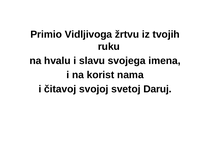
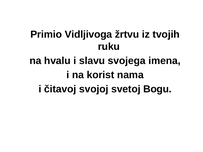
Daruj: Daruj -> Bogu
